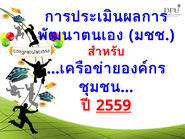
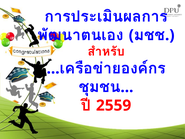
2559 underline: present -> none
